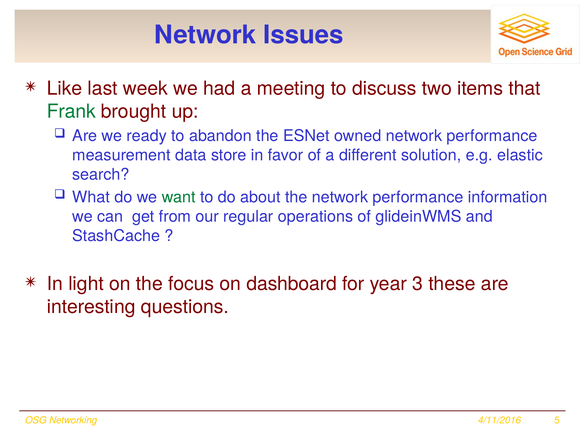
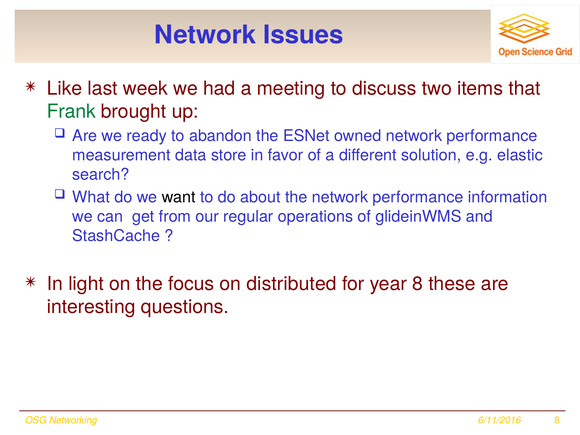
want colour: green -> black
dashboard: dashboard -> distributed
year 3: 3 -> 8
4/11/2016: 4/11/2016 -> 6/11/2016
Networking 5: 5 -> 8
